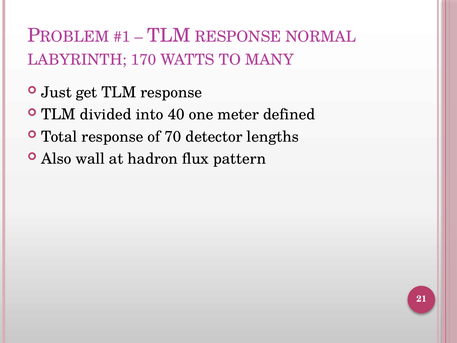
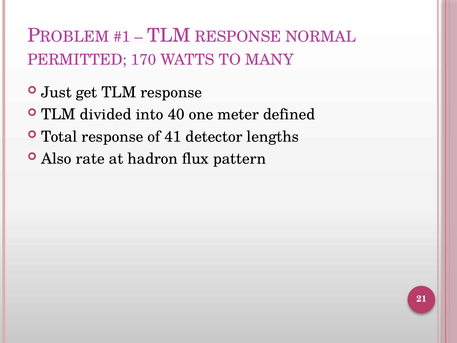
LABYRINTH: LABYRINTH -> PERMITTED
70: 70 -> 41
wall: wall -> rate
